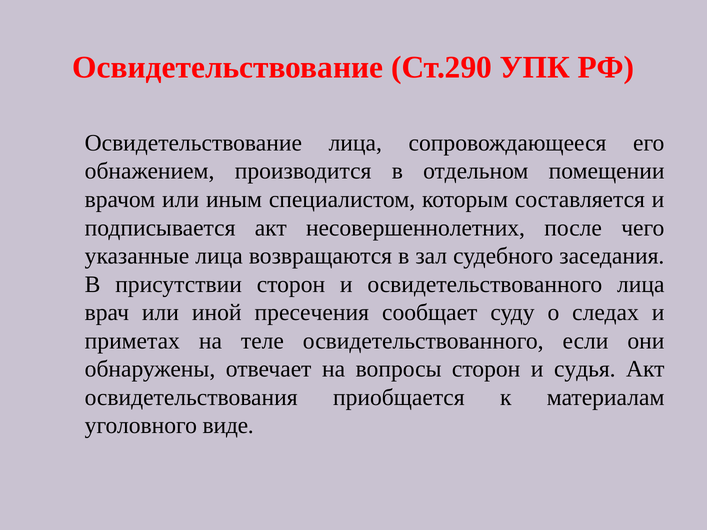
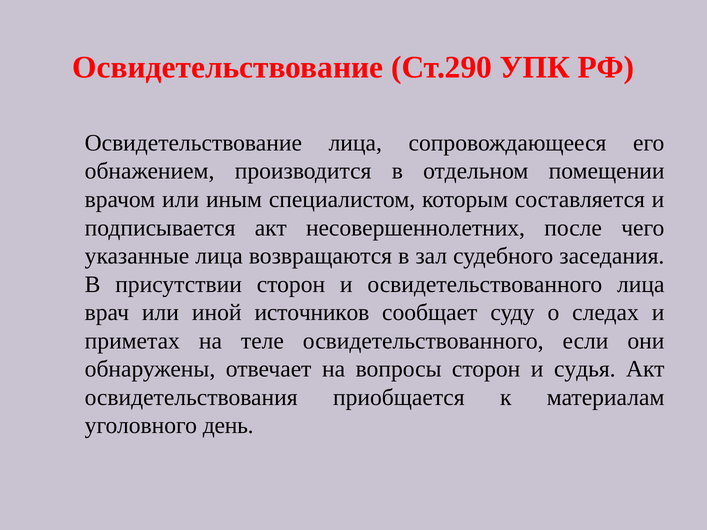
пресечения: пресечения -> источников
виде: виде -> день
